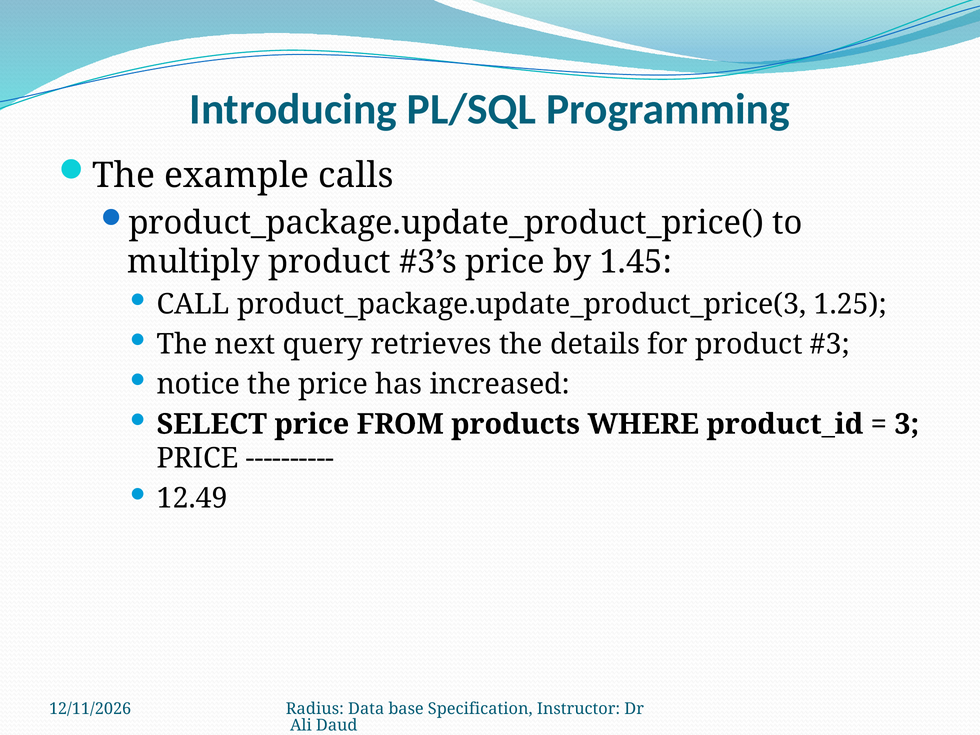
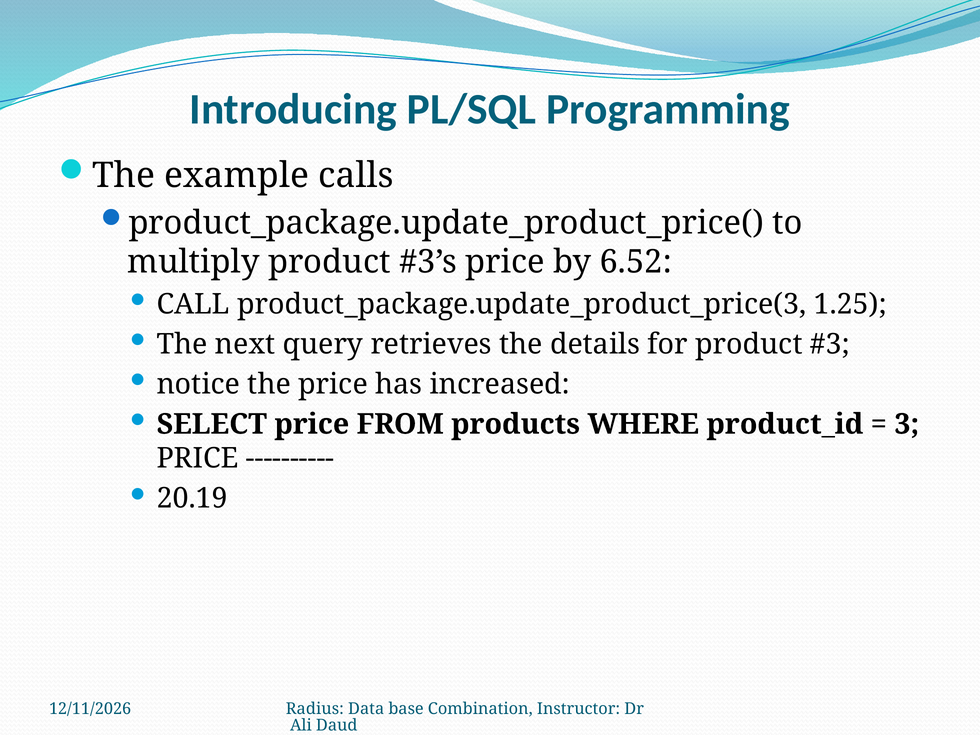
1.45: 1.45 -> 6.52
12.49: 12.49 -> 20.19
Specification: Specification -> Combination
